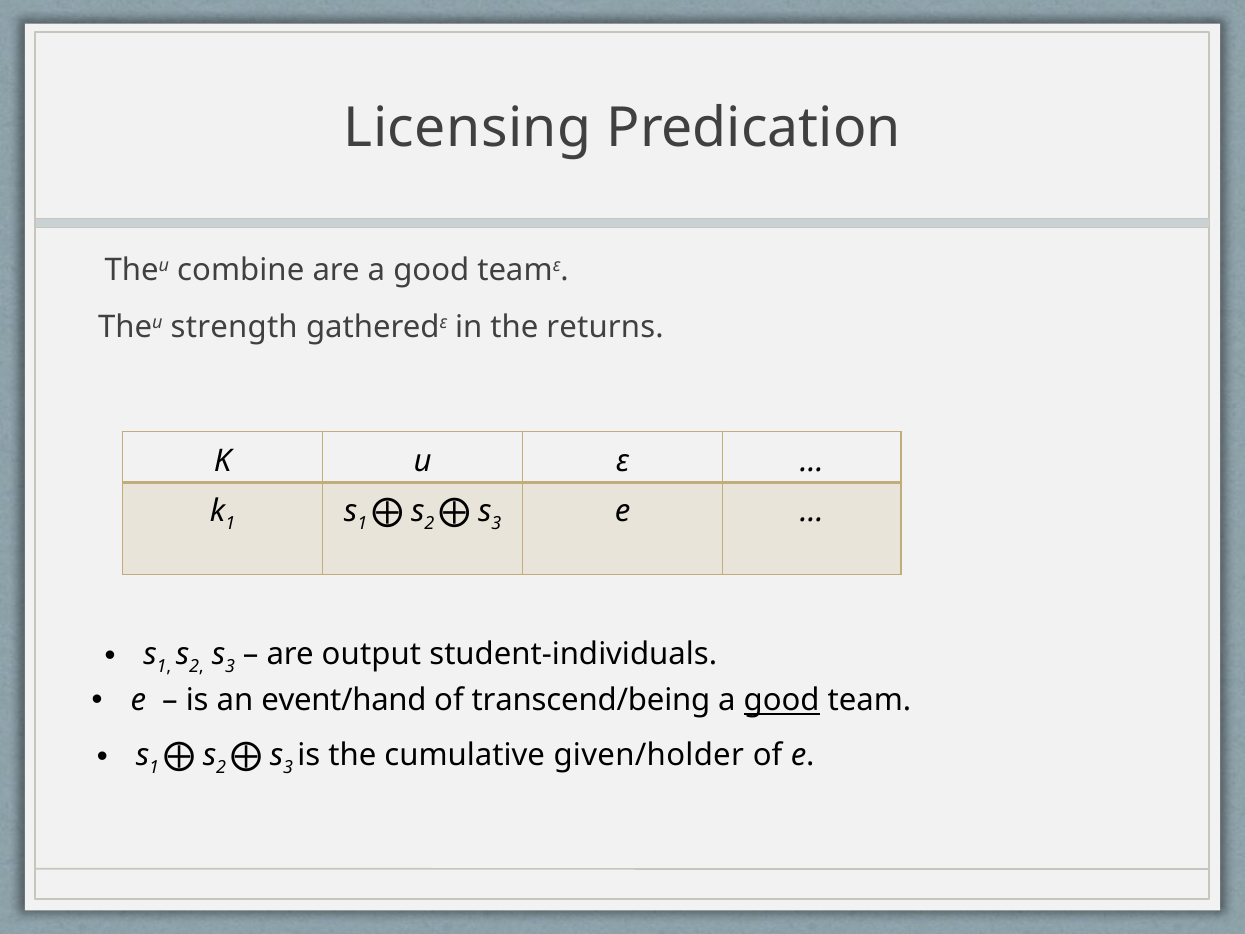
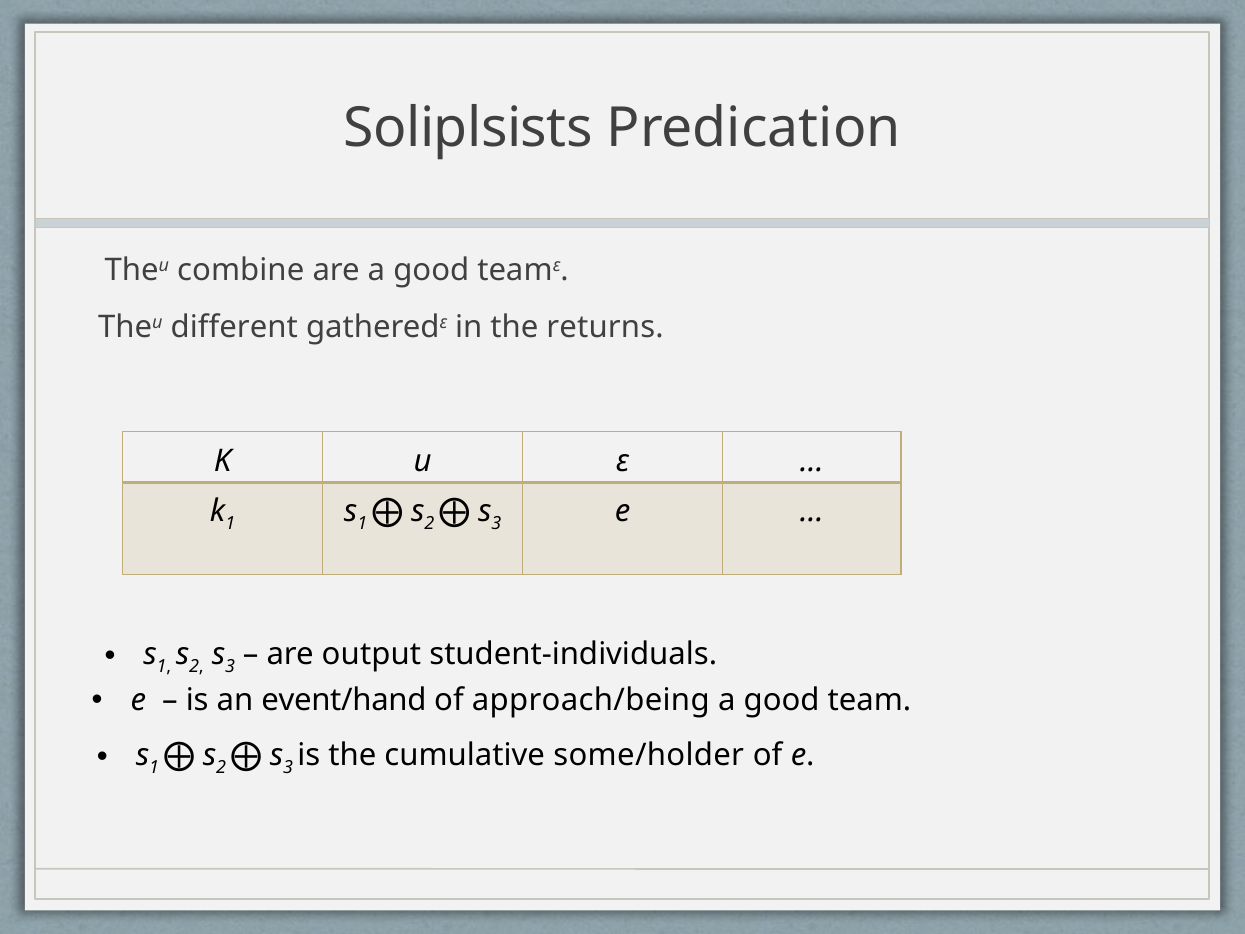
Licensing: Licensing -> Soliplsists
strength: strength -> different
transcend/being: transcend/being -> approach/being
good at (782, 700) underline: present -> none
given/holder: given/holder -> some/holder
